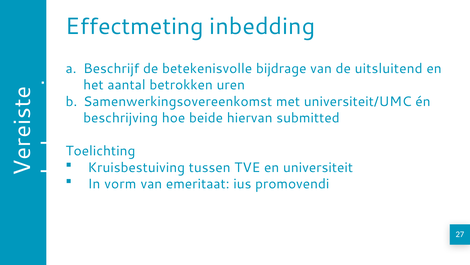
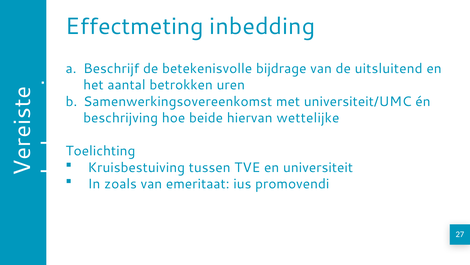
submitted: submitted -> wettelijke
vorm: vorm -> zoals
